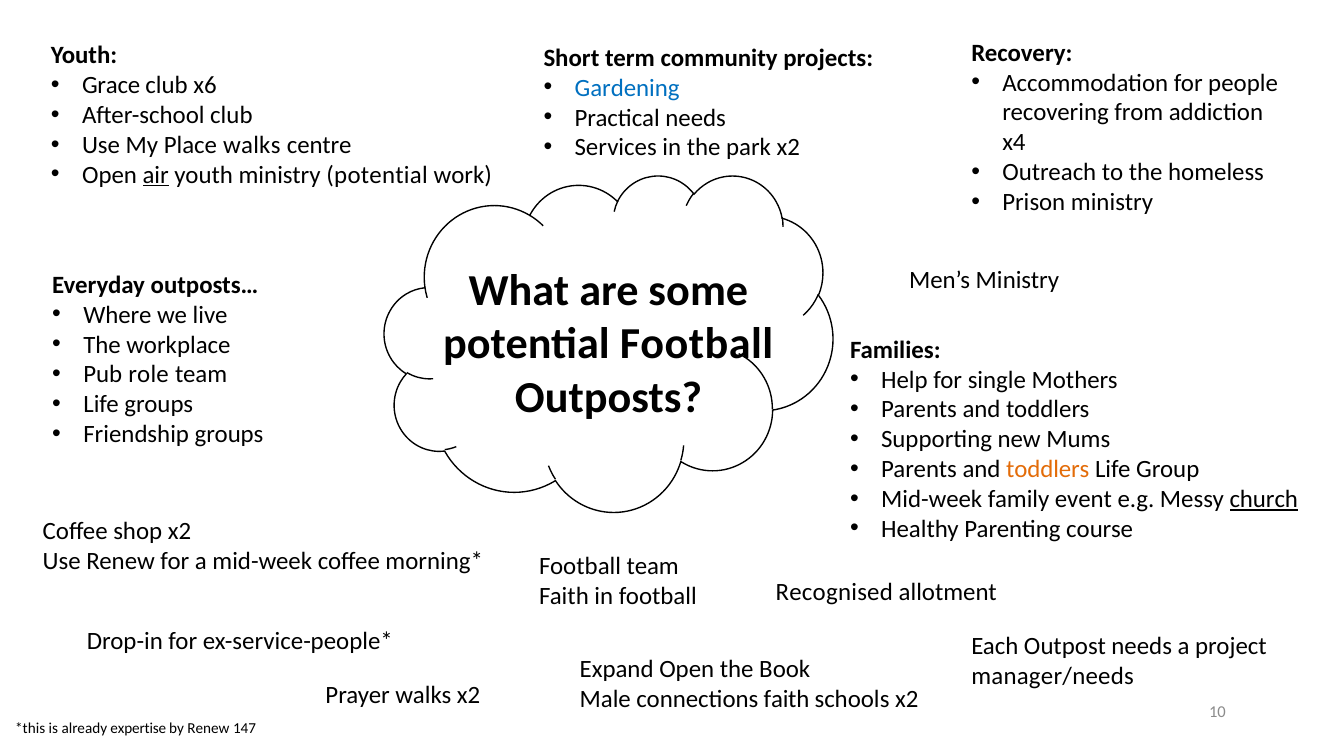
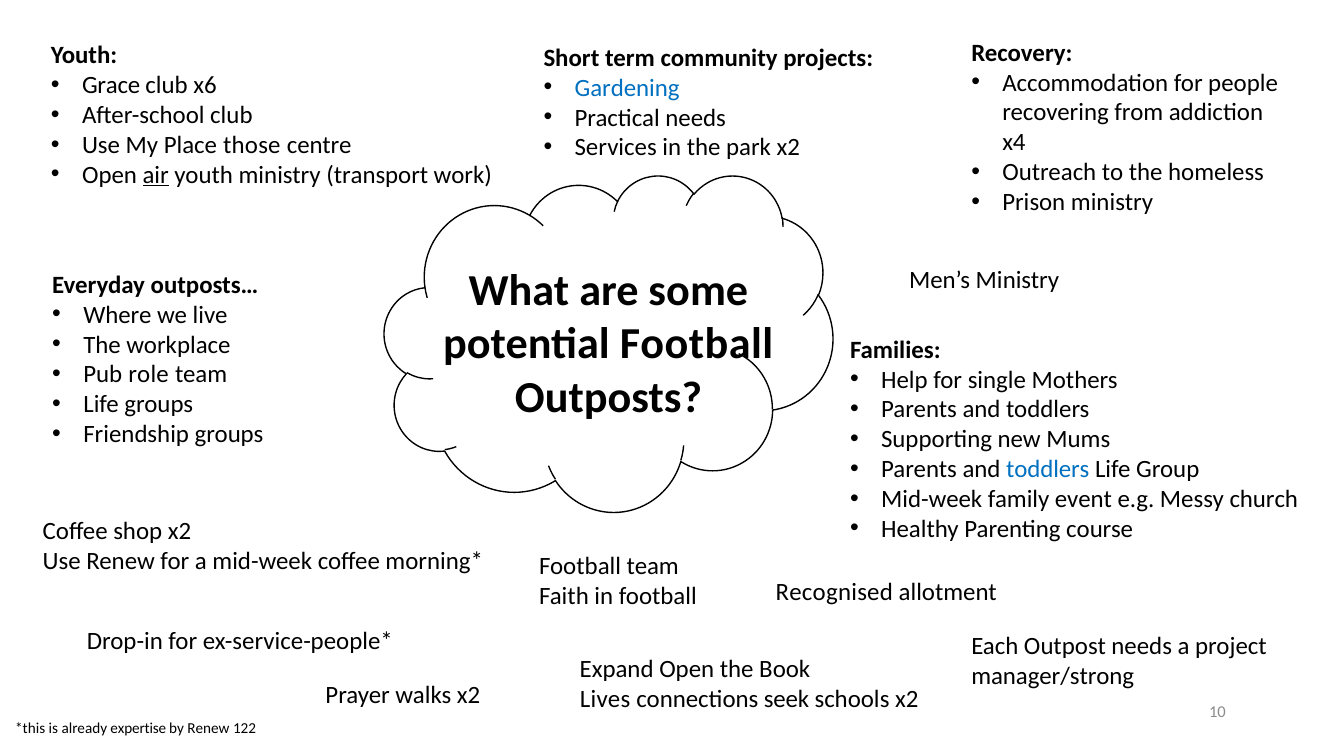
Place walks: walks -> those
ministry potential: potential -> transport
toddlers at (1048, 470) colour: orange -> blue
church underline: present -> none
manager/needs: manager/needs -> manager/strong
Male: Male -> Lives
connections faith: faith -> seek
147: 147 -> 122
